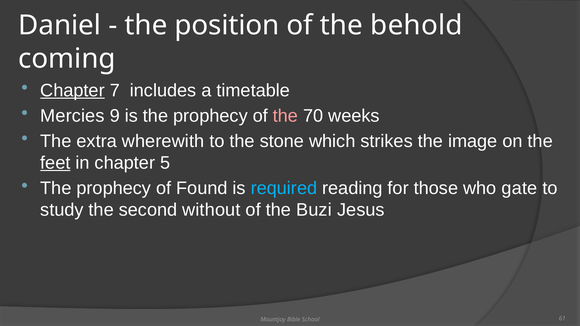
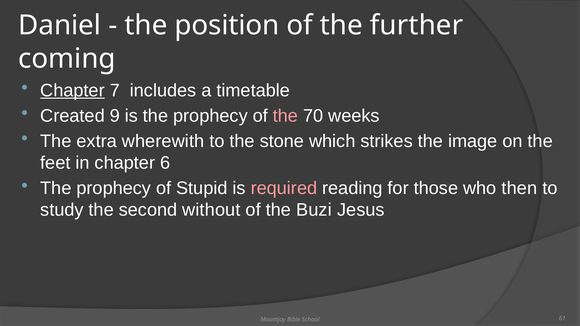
behold: behold -> further
Mercies: Mercies -> Created
feet underline: present -> none
5: 5 -> 6
Found: Found -> Stupid
required colour: light blue -> pink
gate: gate -> then
